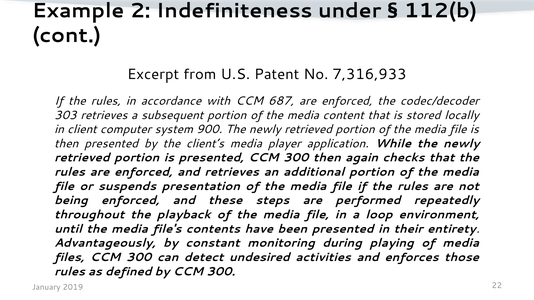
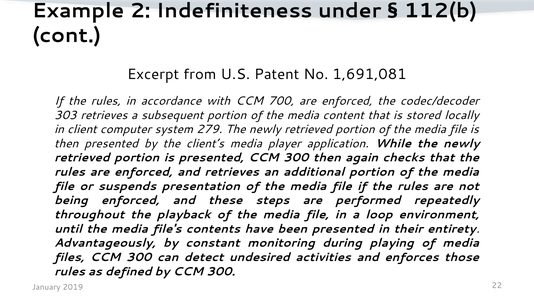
7,316,933: 7,316,933 -> 1,691,081
687: 687 -> 700
900: 900 -> 279
